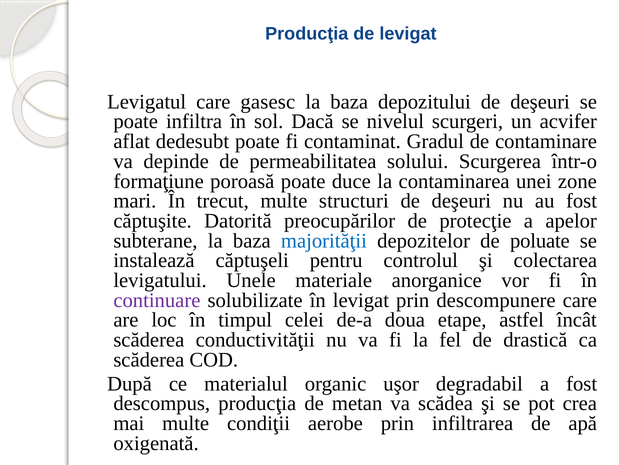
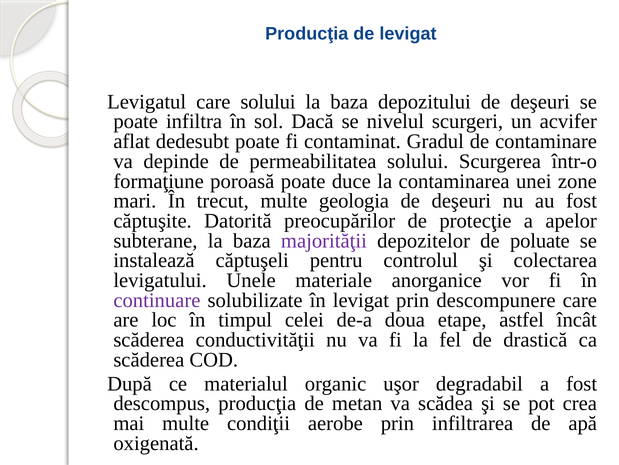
care gasesc: gasesc -> solului
structuri: structuri -> geologia
majorităţii colour: blue -> purple
